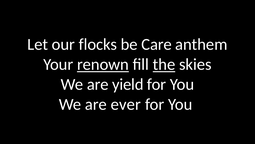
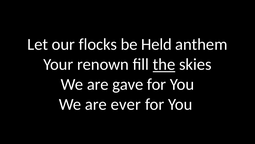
Care: Care -> Held
renown underline: present -> none
yield: yield -> gave
